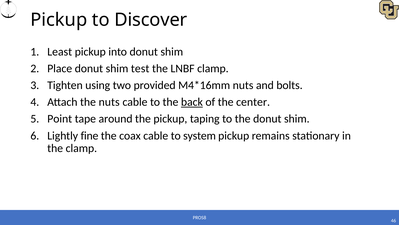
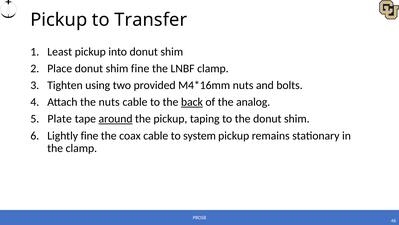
Discover: Discover -> Transfer
shim test: test -> fine
center: center -> analog
Point: Point -> Plate
around underline: none -> present
